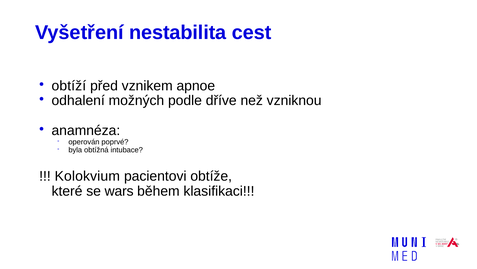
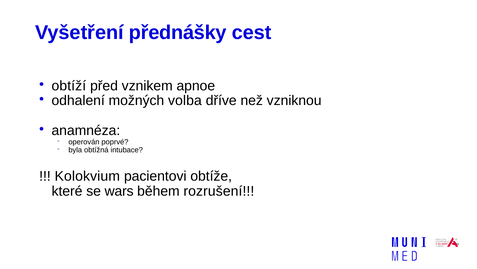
nestabilita: nestabilita -> přednášky
podle: podle -> volba
klasifikaci: klasifikaci -> rozrušení
